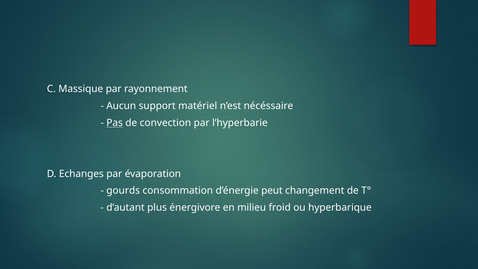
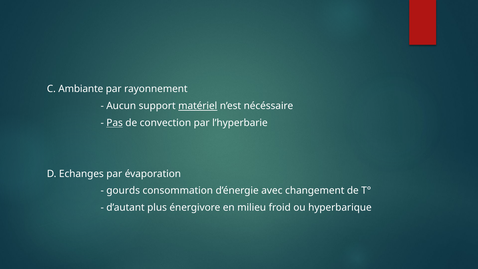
Massique: Massique -> Ambiante
matériel underline: none -> present
peut: peut -> avec
